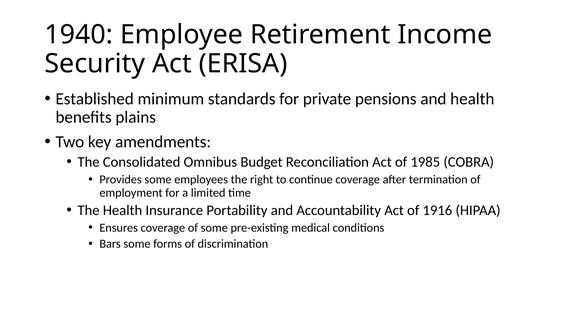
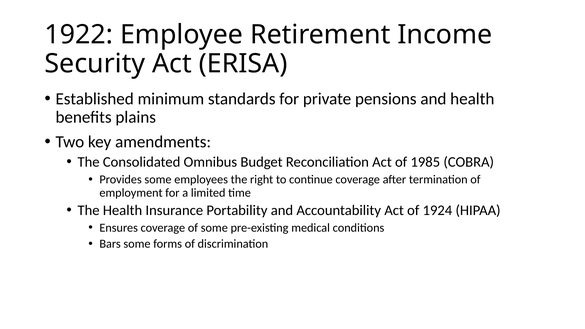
1940: 1940 -> 1922
1916: 1916 -> 1924
